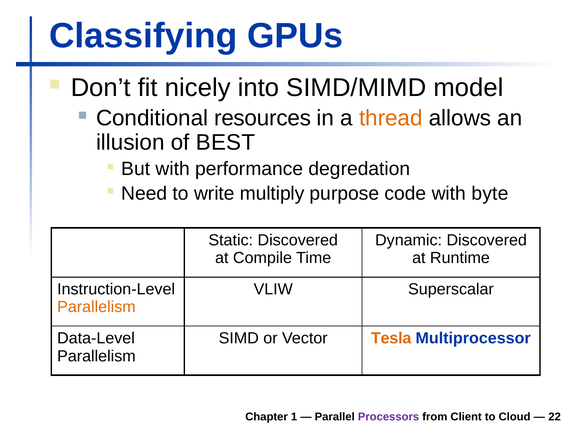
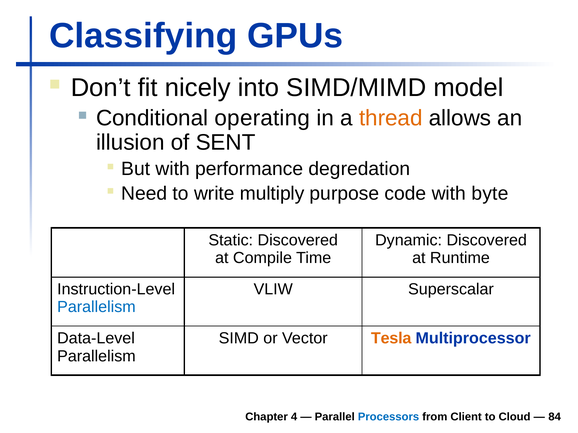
resources: resources -> operating
BEST: BEST -> SENT
Parallelism at (96, 307) colour: orange -> blue
1: 1 -> 4
Processors colour: purple -> blue
22: 22 -> 84
